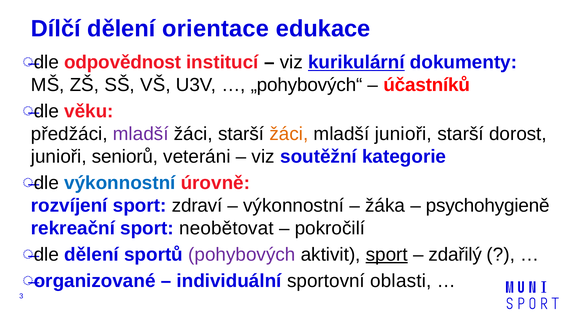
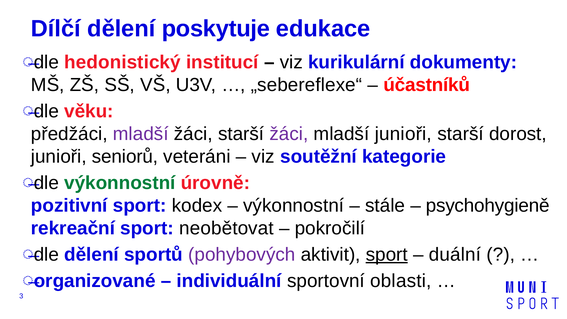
orientace: orientace -> poskytuje
odpovědnost: odpovědnost -> hedonistický
kurikulární underline: present -> none
„pohybových“: „pohybových“ -> „sebereflexe“
žáci at (289, 134) colour: orange -> purple
výkonnostní at (120, 183) colour: blue -> green
rozvíjení: rozvíjení -> pozitivní
zdraví: zdraví -> kodex
žáka: žáka -> stále
zdařilý: zdařilý -> duální
